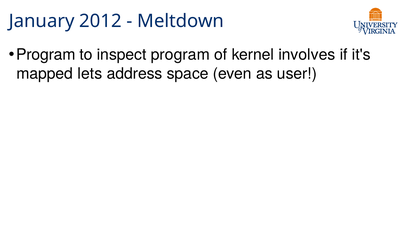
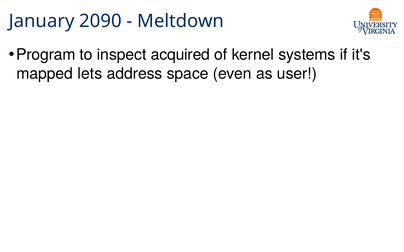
2012: 2012 -> 2090
inspect program: program -> acquired
involves: involves -> systems
